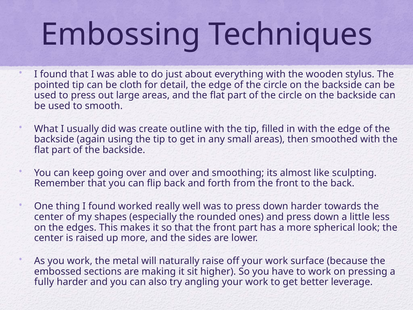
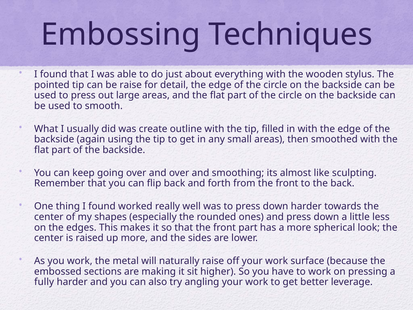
be cloth: cloth -> raise
